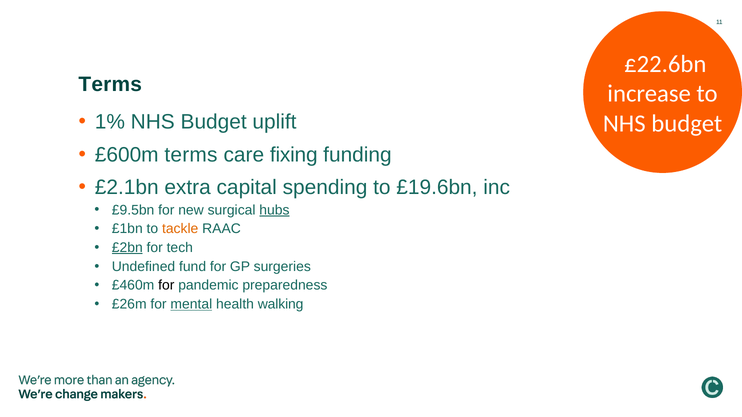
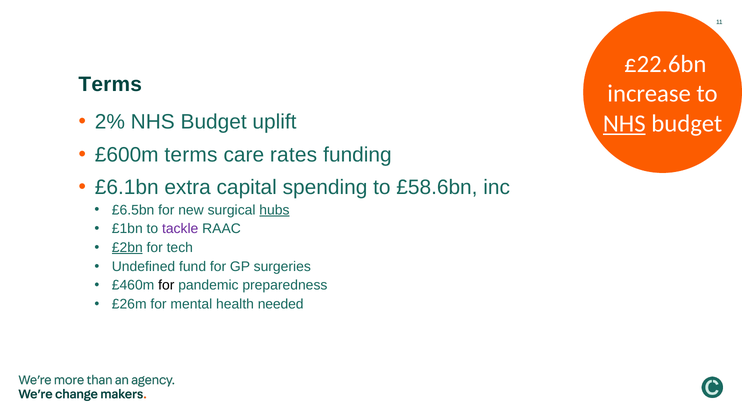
1%: 1% -> 2%
NHS at (624, 124) underline: none -> present
fixing: fixing -> rates
£2.1bn: £2.1bn -> £6.1bn
£19.6bn: £19.6bn -> £58.6bn
£9.5bn: £9.5bn -> £6.5bn
tackle colour: orange -> purple
mental underline: present -> none
walking: walking -> needed
